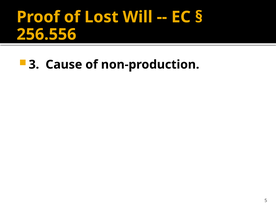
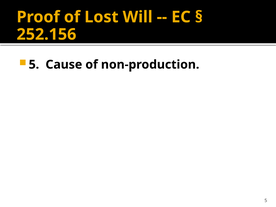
256.556: 256.556 -> 252.156
3 at (34, 65): 3 -> 5
